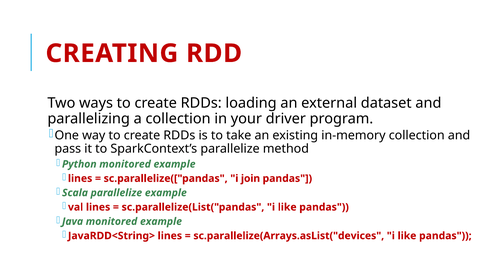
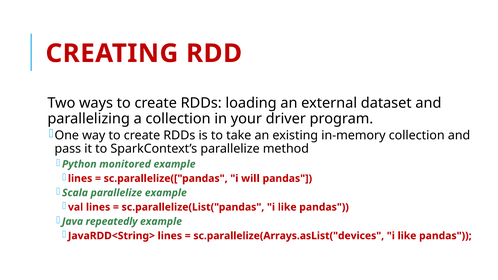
join: join -> will
Java monitored: monitored -> repeatedly
